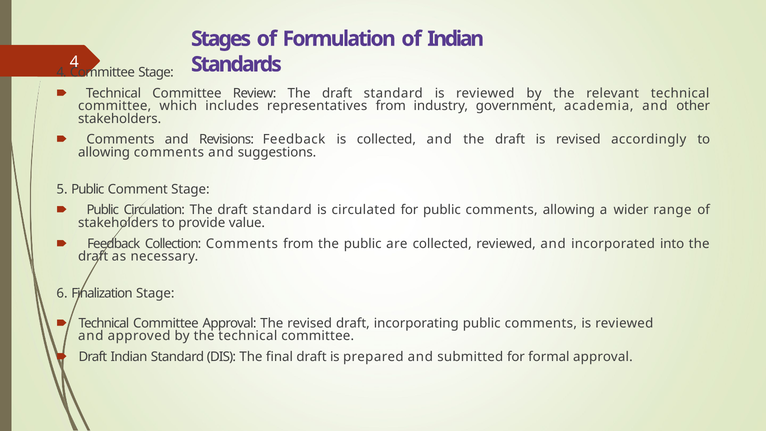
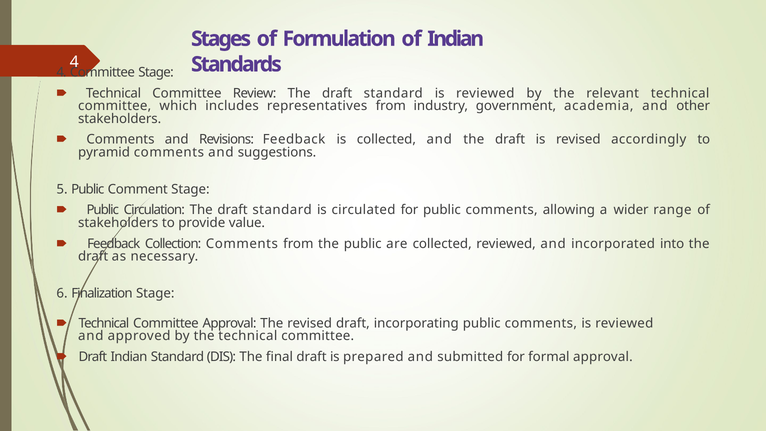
allowing at (104, 152): allowing -> pyramid
